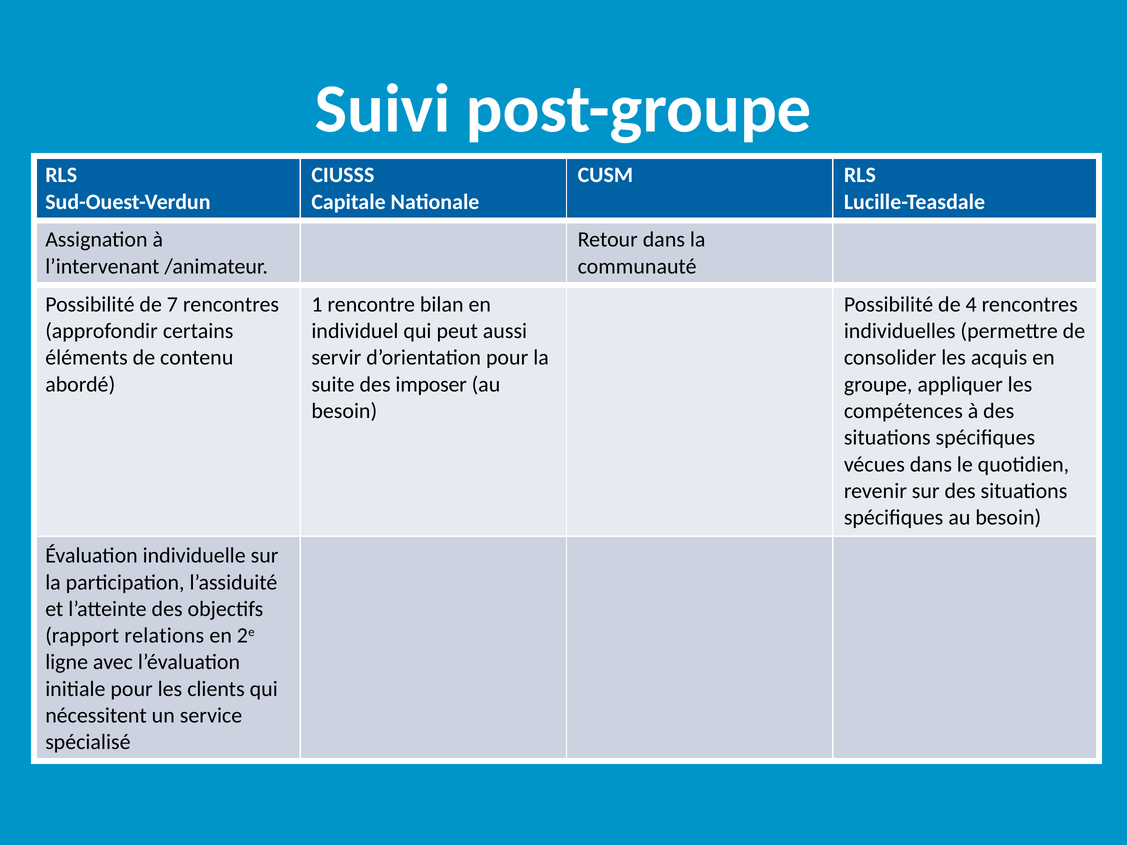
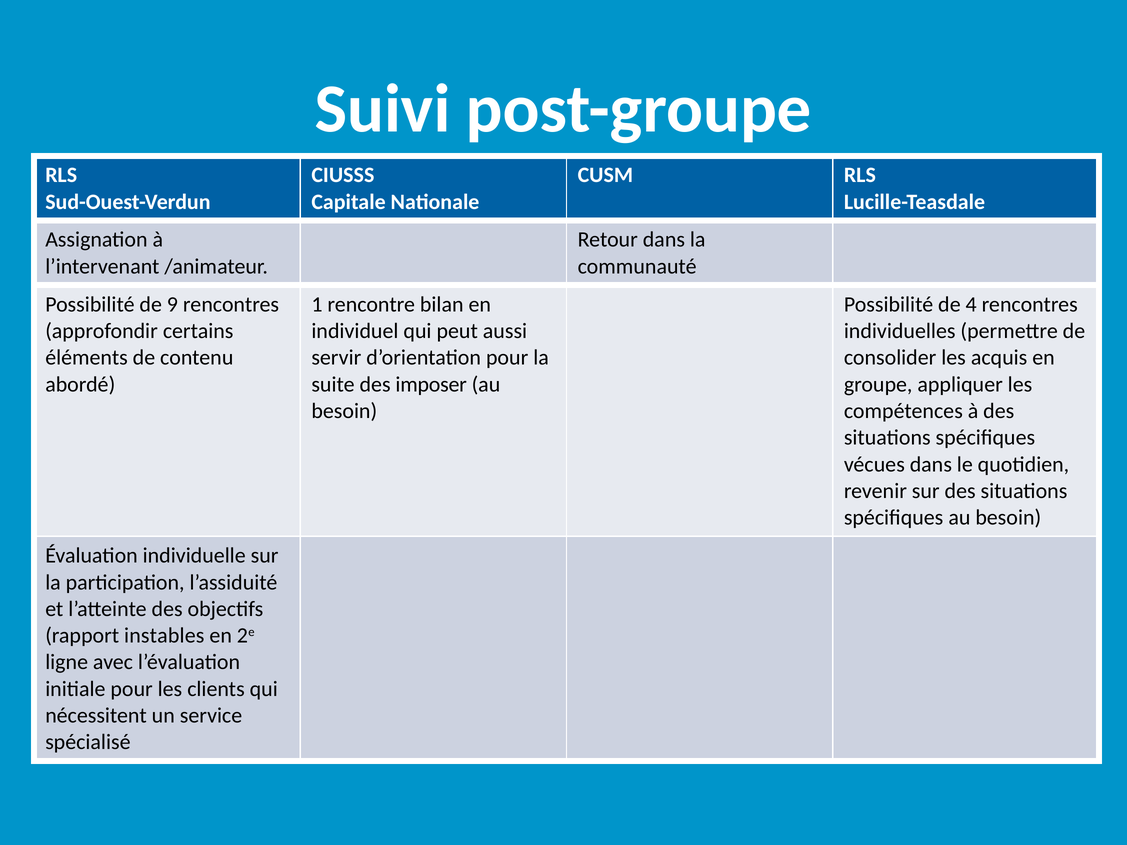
7: 7 -> 9
relations: relations -> instables
